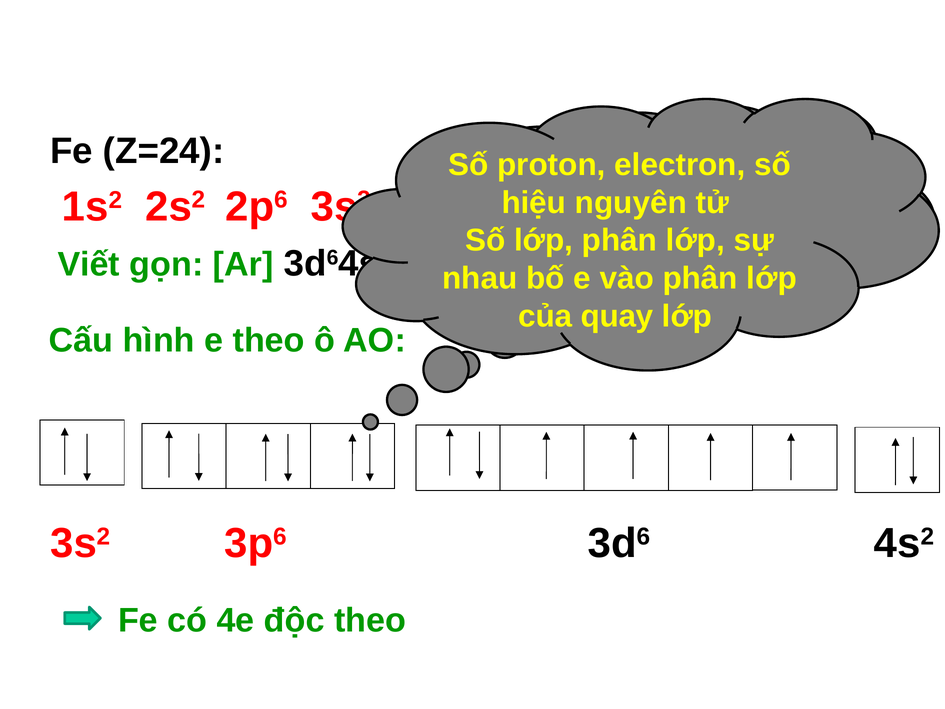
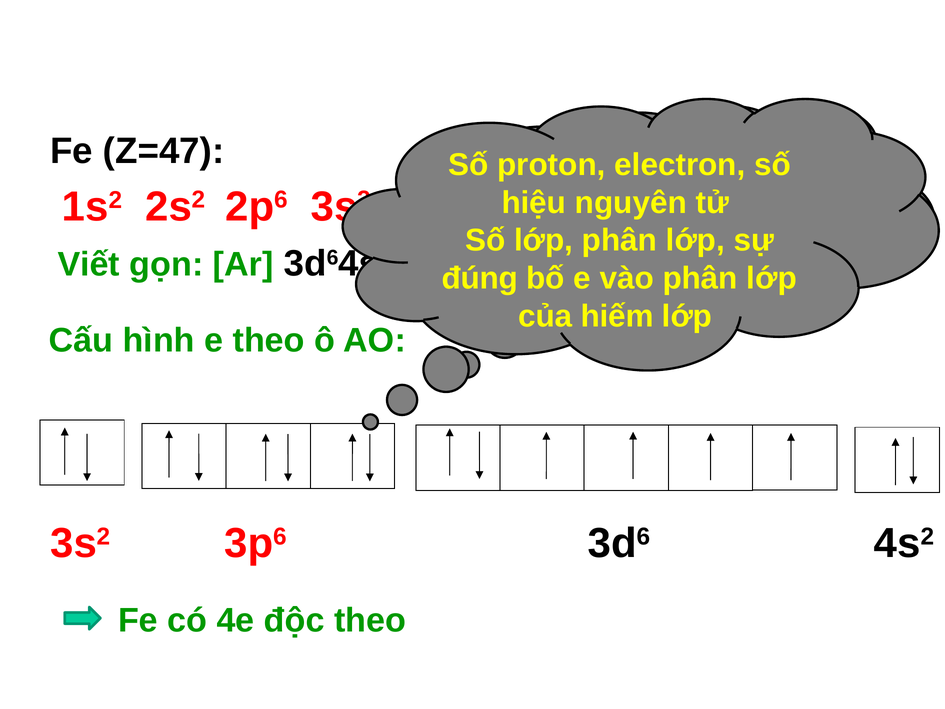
Z=24: Z=24 -> Z=47
nhau: nhau -> đúng
quay: quay -> hiếm
